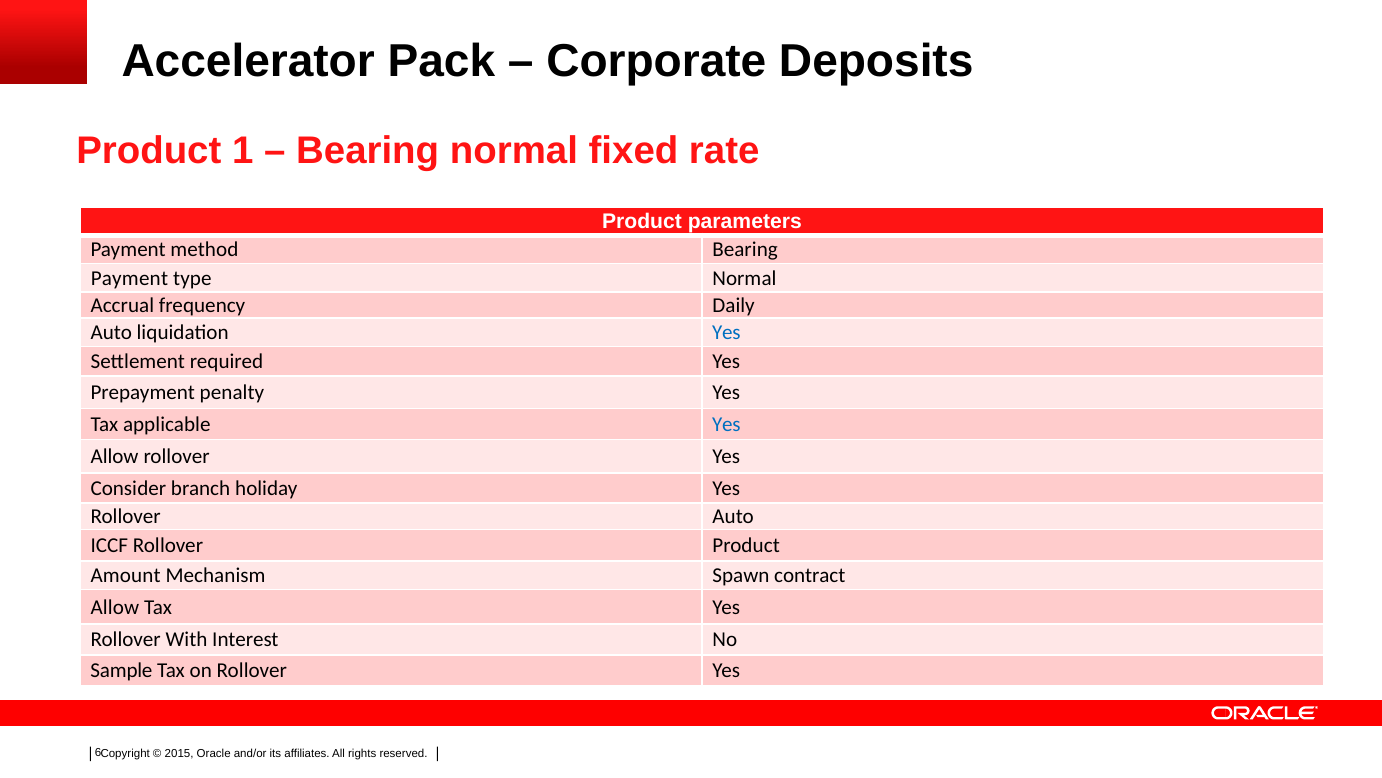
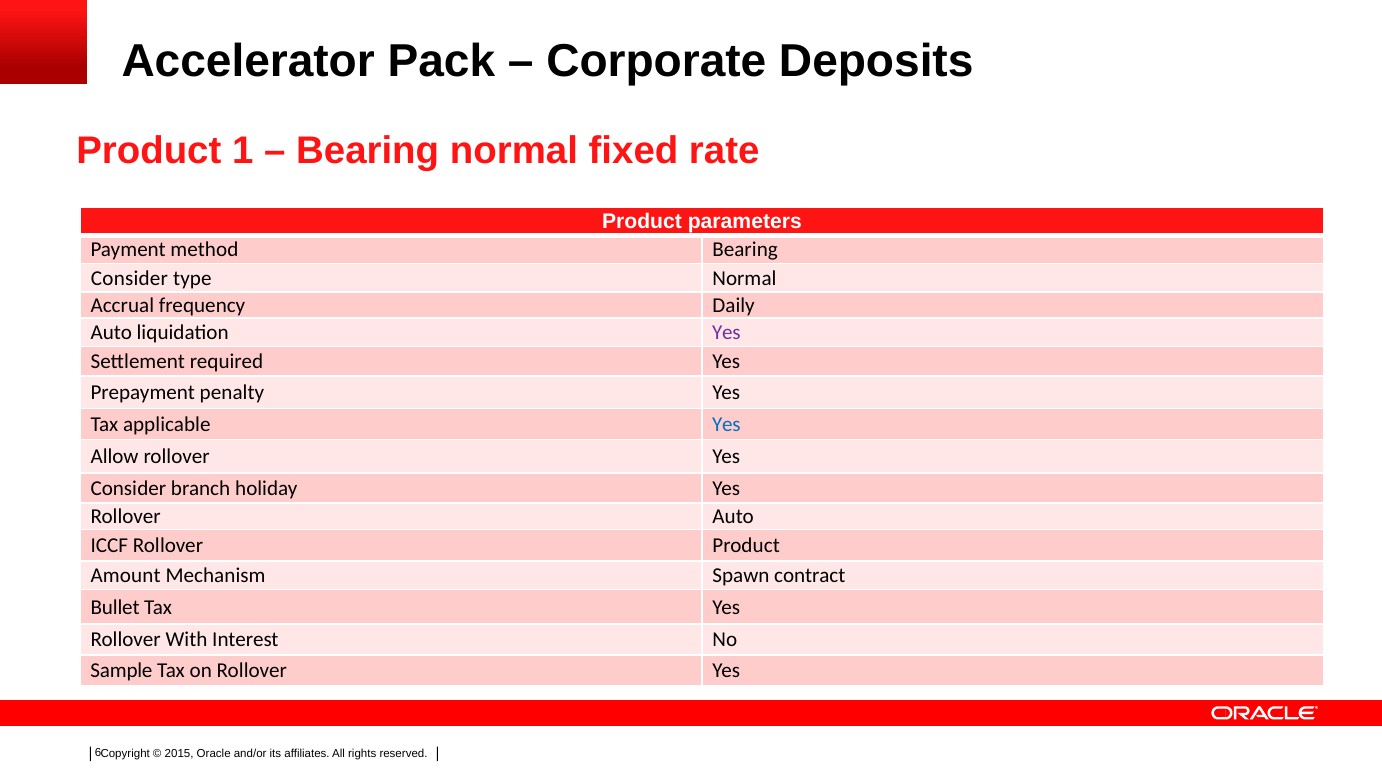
Payment at (129, 278): Payment -> Consider
Yes at (726, 332) colour: blue -> purple
Allow at (115, 607): Allow -> Bullet
